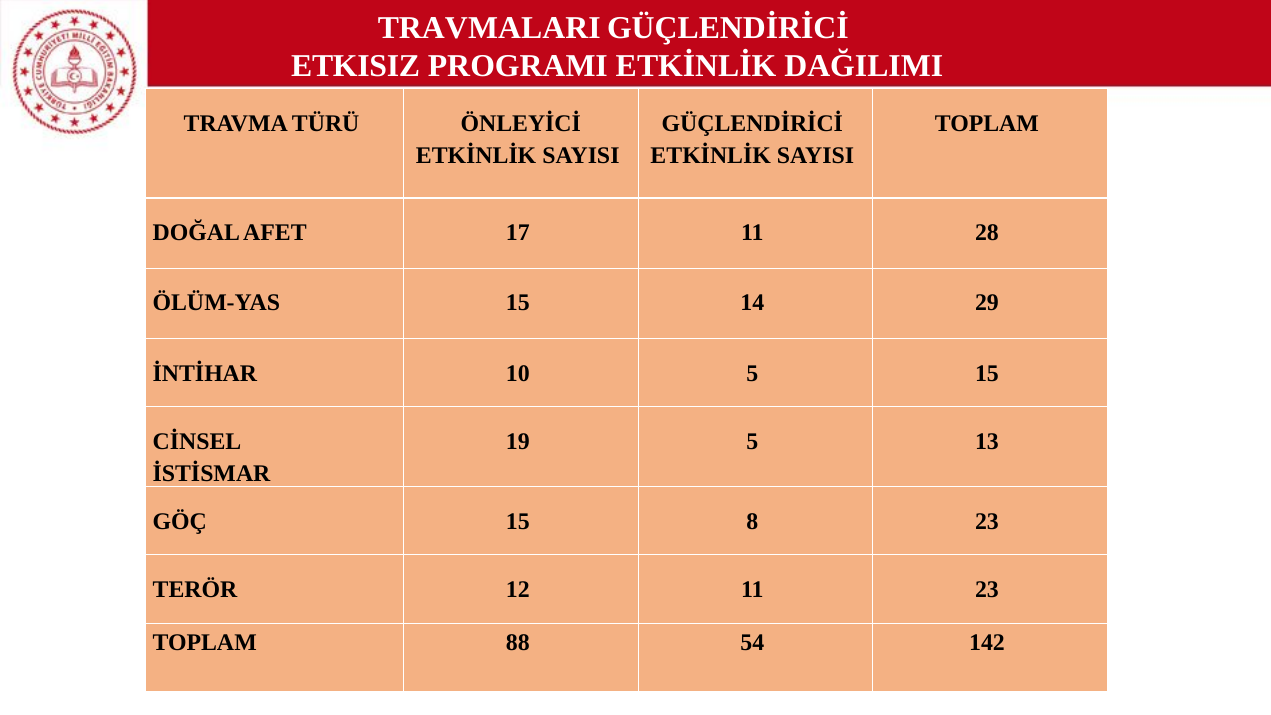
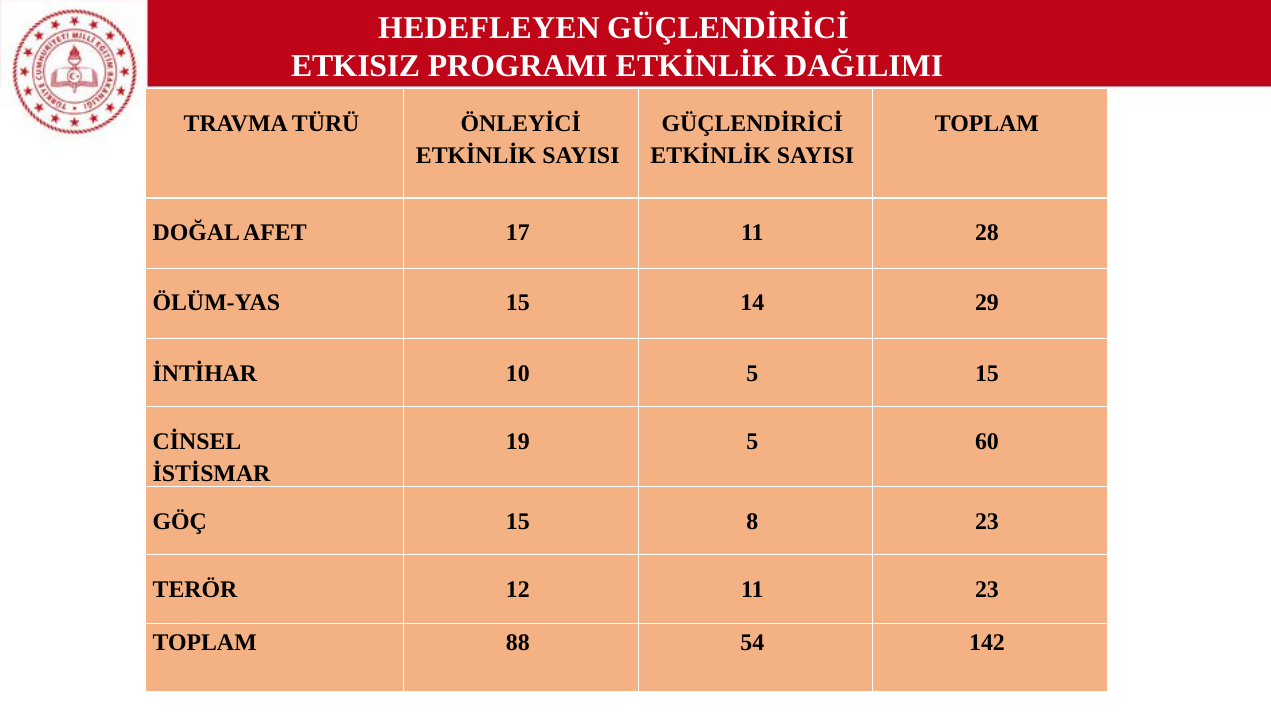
TRAVMALARI: TRAVMALARI -> HEDEFLEYEN
13: 13 -> 60
